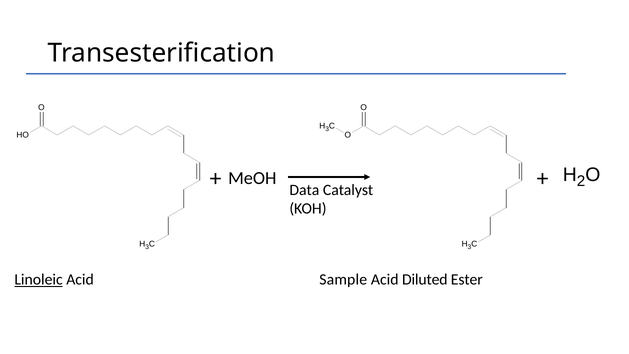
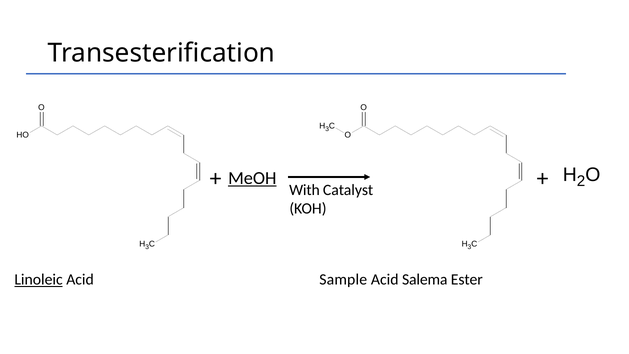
MeOH underline: none -> present
Data: Data -> With
Diluted: Diluted -> Salema
